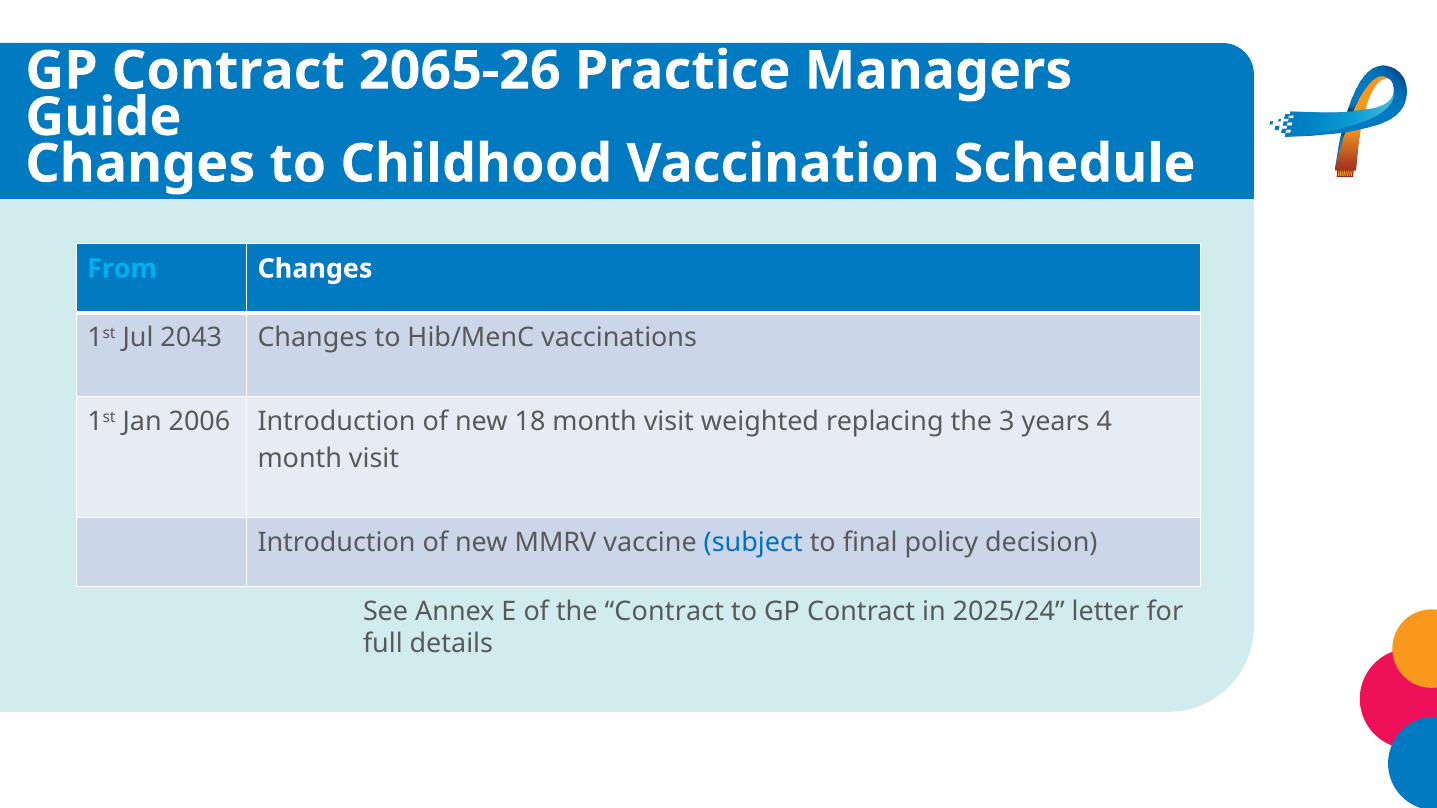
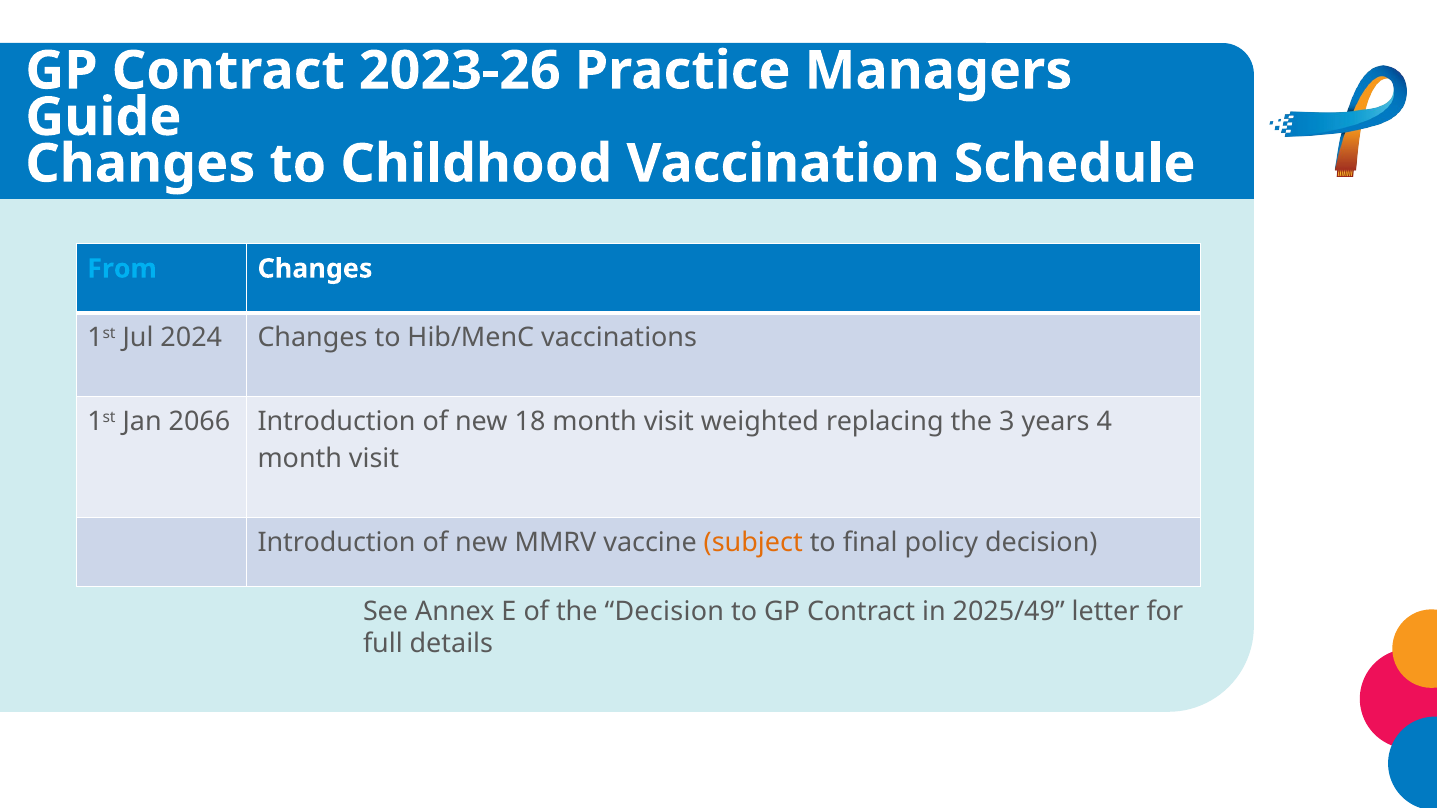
2065-26: 2065-26 -> 2023-26
2043: 2043 -> 2024
2006: 2006 -> 2066
subject colour: blue -> orange
the Contract: Contract -> Decision
2025/24: 2025/24 -> 2025/49
